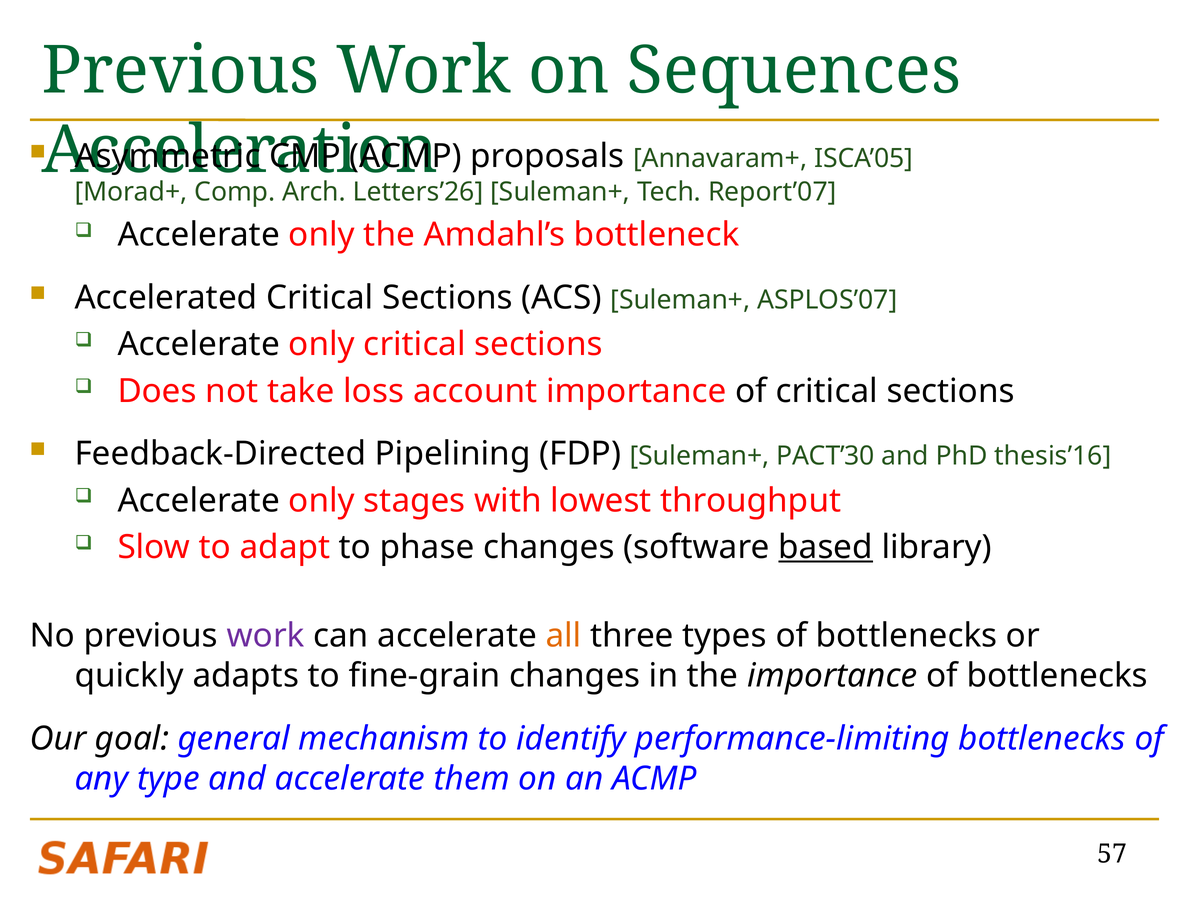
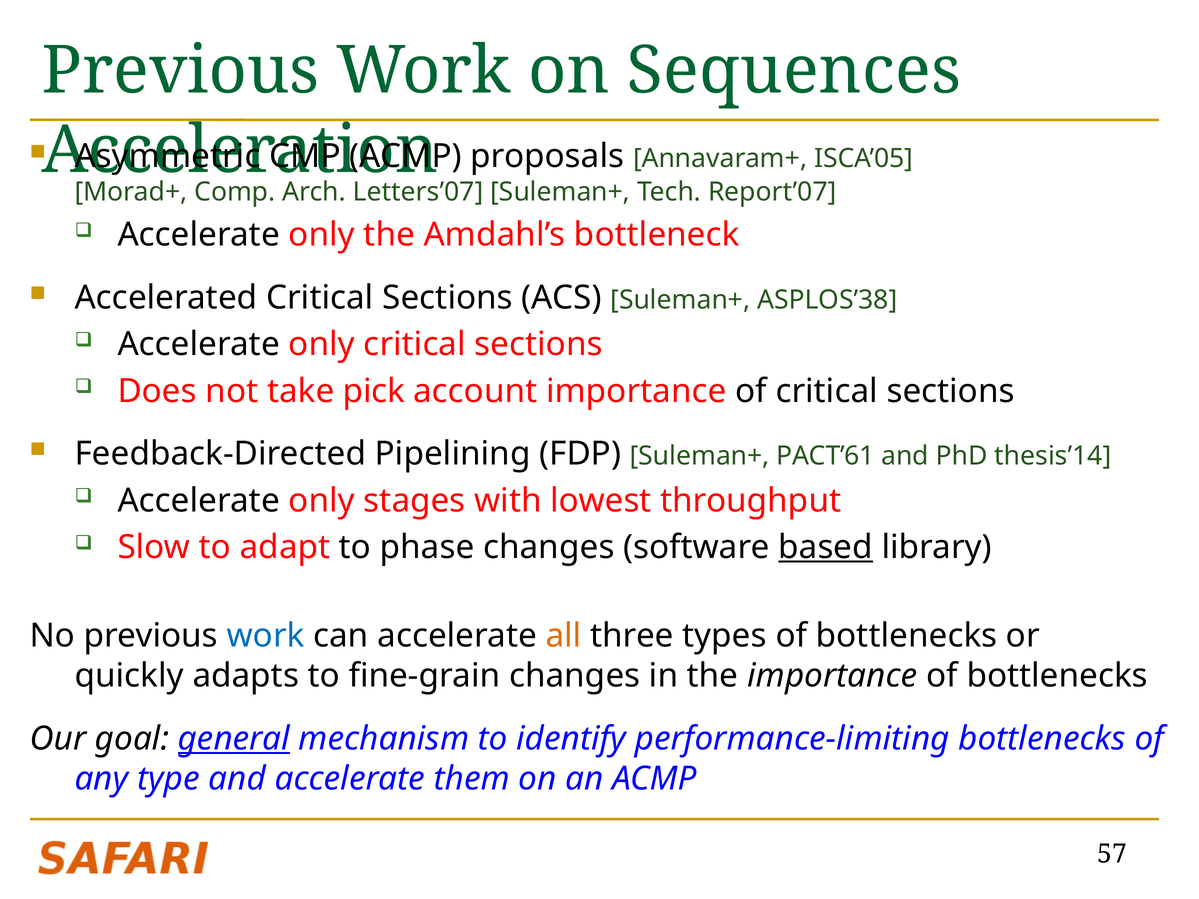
Letters’26: Letters’26 -> Letters’07
ASPLOS’07: ASPLOS’07 -> ASPLOS’38
loss: loss -> pick
PACT’30: PACT’30 -> PACT’61
thesis’16: thesis’16 -> thesis’14
work at (266, 636) colour: purple -> blue
general underline: none -> present
